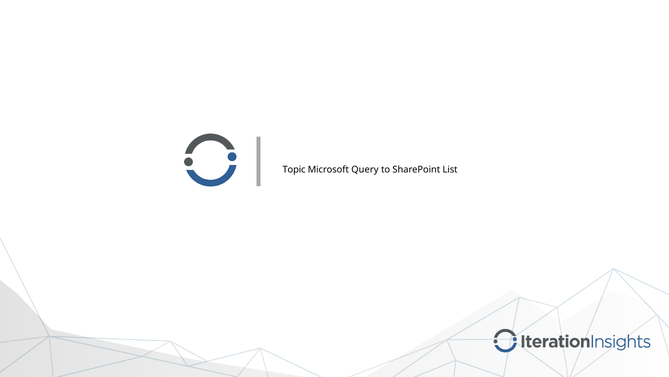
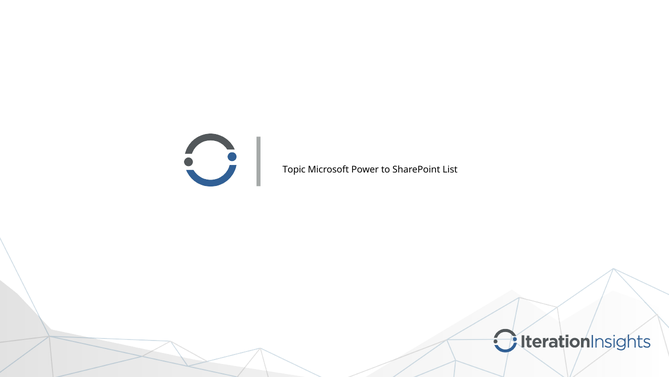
Query: Query -> Power
